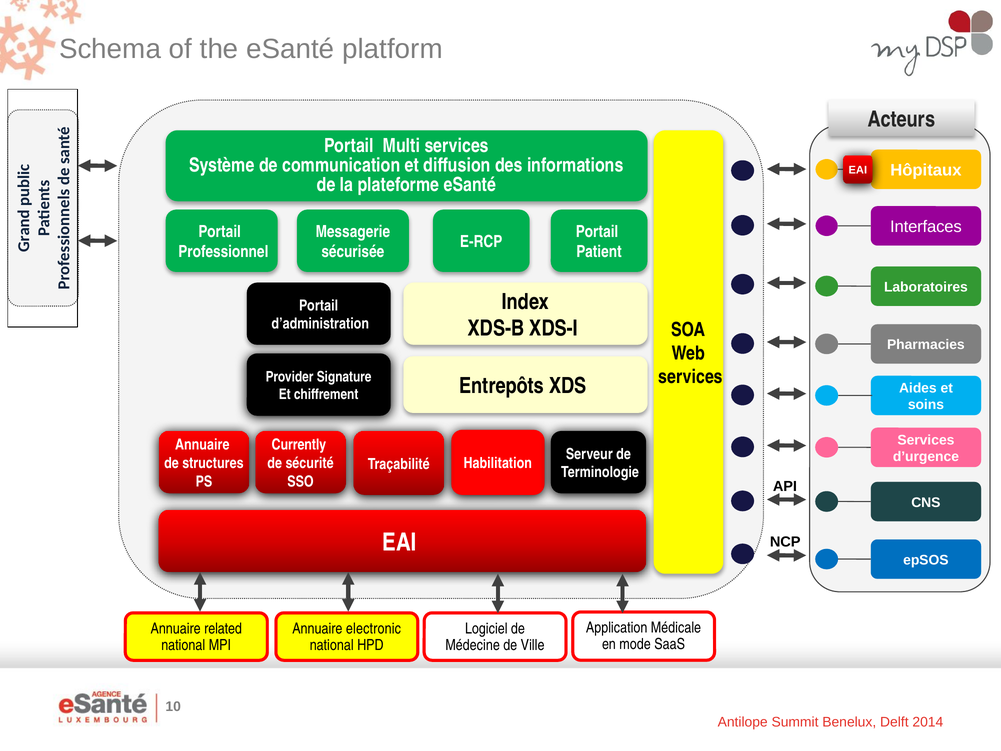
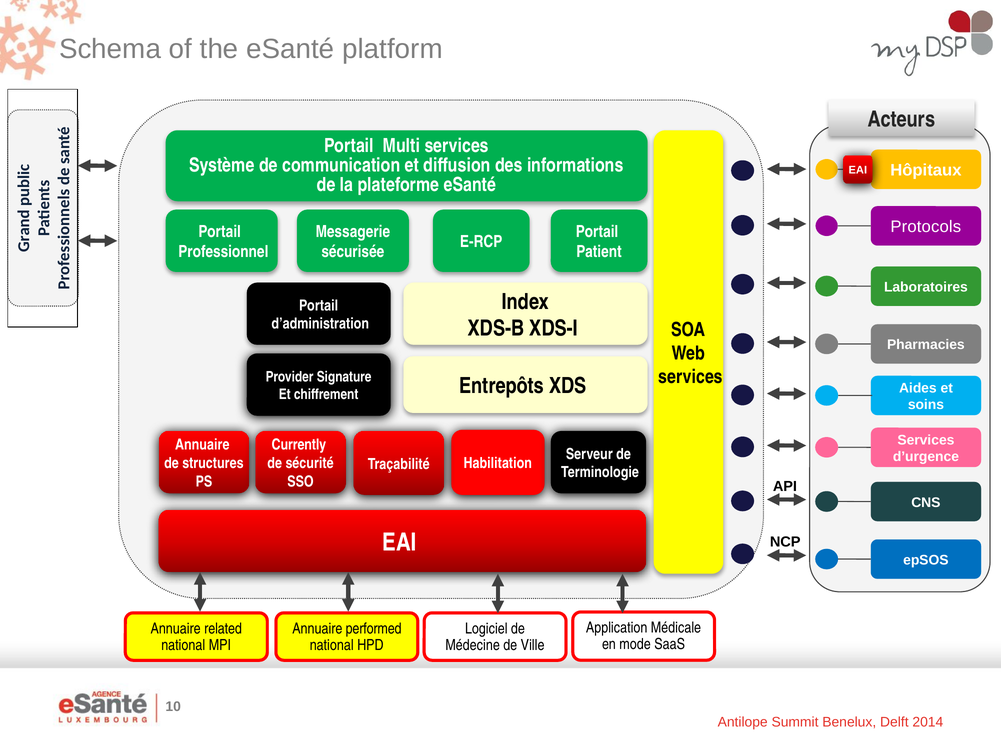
Interfaces: Interfaces -> Protocols
electronic: electronic -> performed
